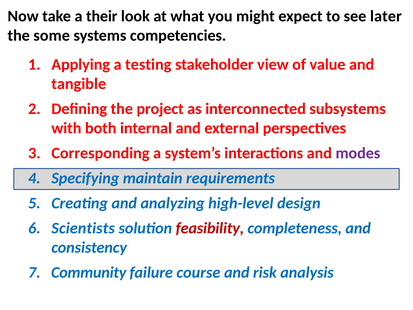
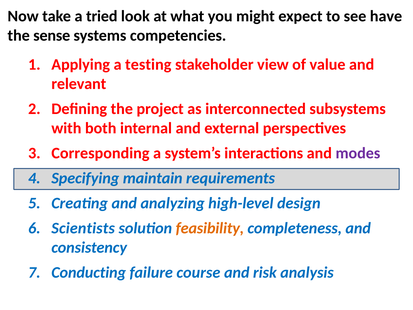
their: their -> tried
later: later -> have
some: some -> sense
tangible: tangible -> relevant
feasibility colour: red -> orange
Community: Community -> Conducting
